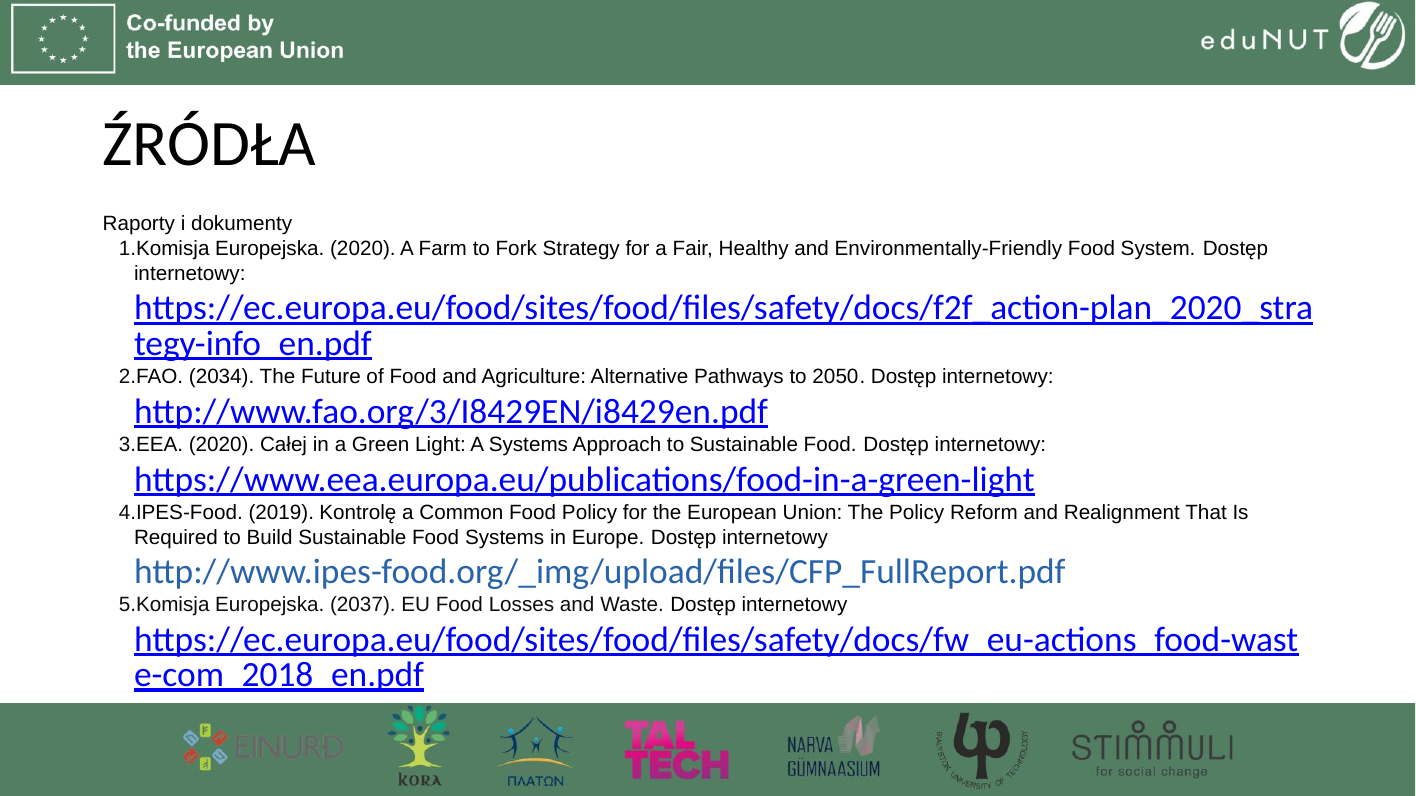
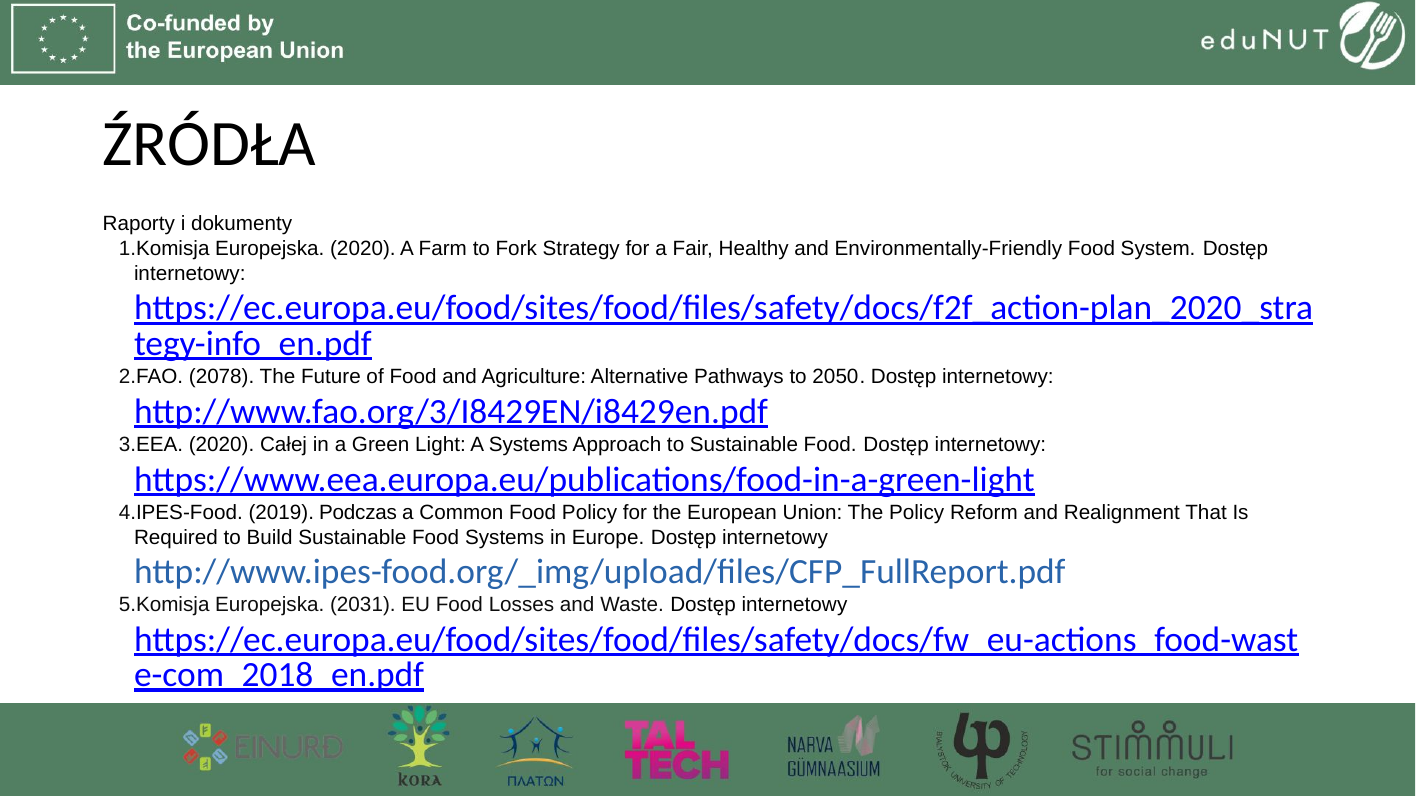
2034: 2034 -> 2078
Kontrolę: Kontrolę -> Podczas
2037: 2037 -> 2031
